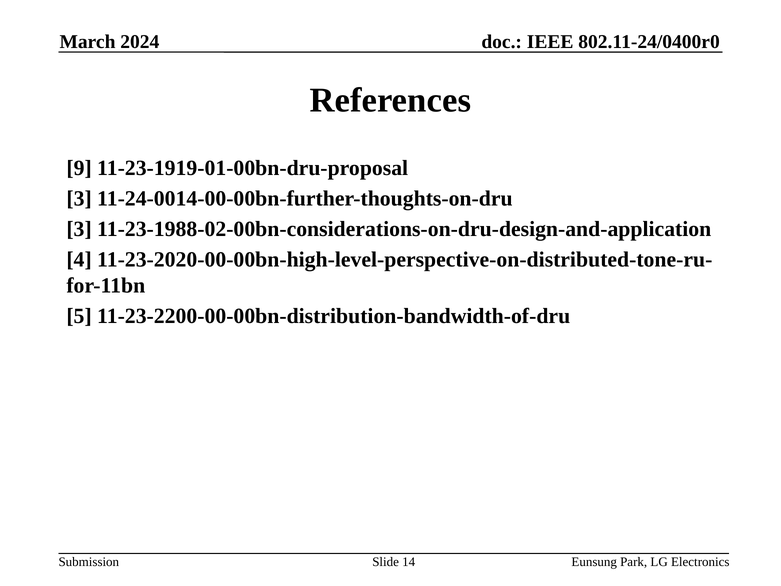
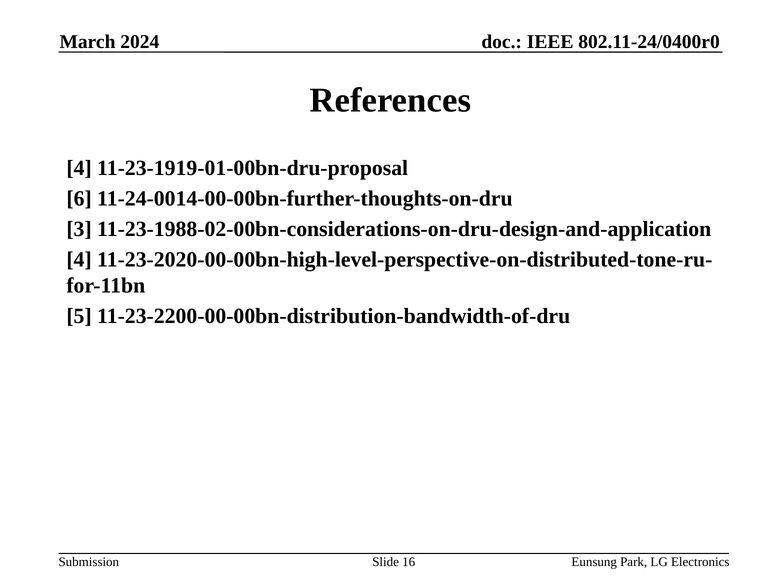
9 at (79, 168): 9 -> 4
3 at (79, 199): 3 -> 6
14: 14 -> 16
